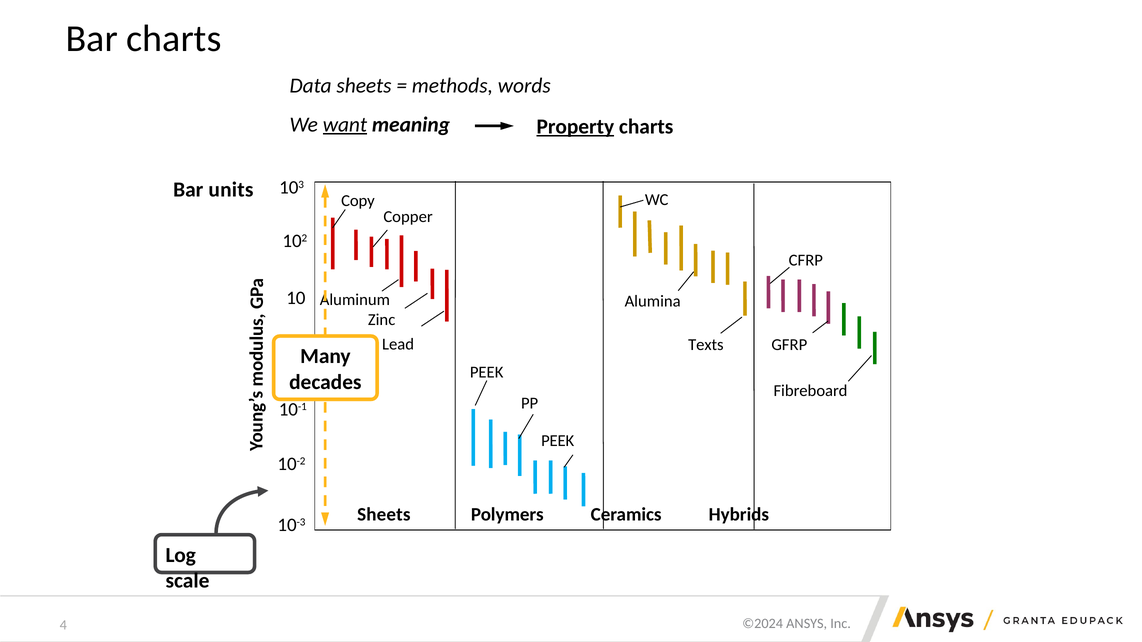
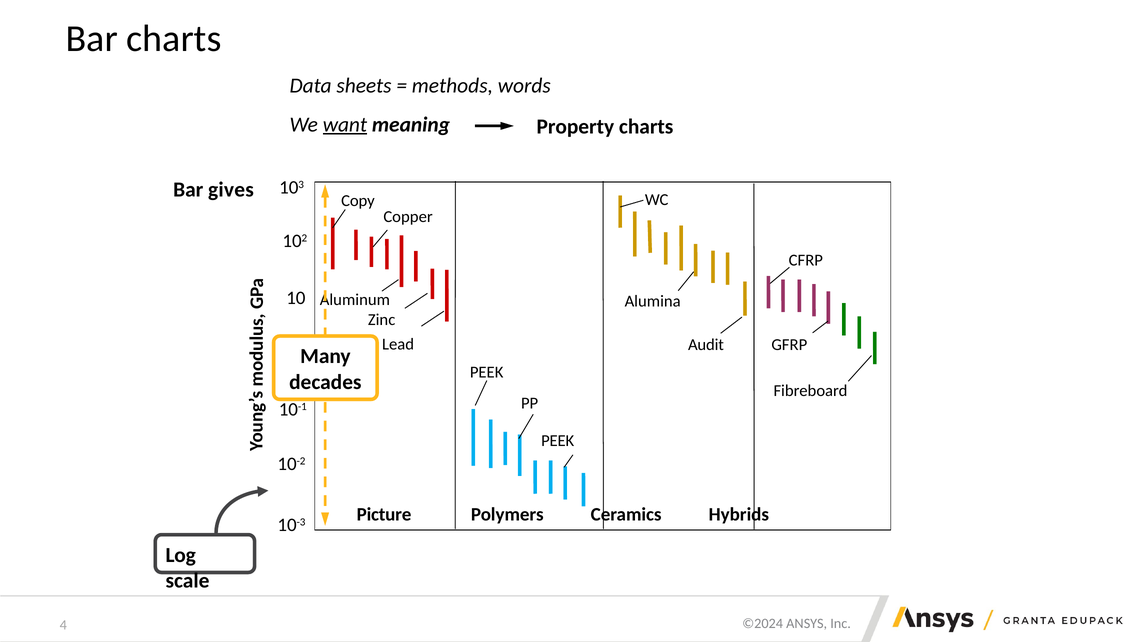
Property underline: present -> none
units: units -> gives
Texts: Texts -> Audit
Sheets at (384, 515): Sheets -> Picture
